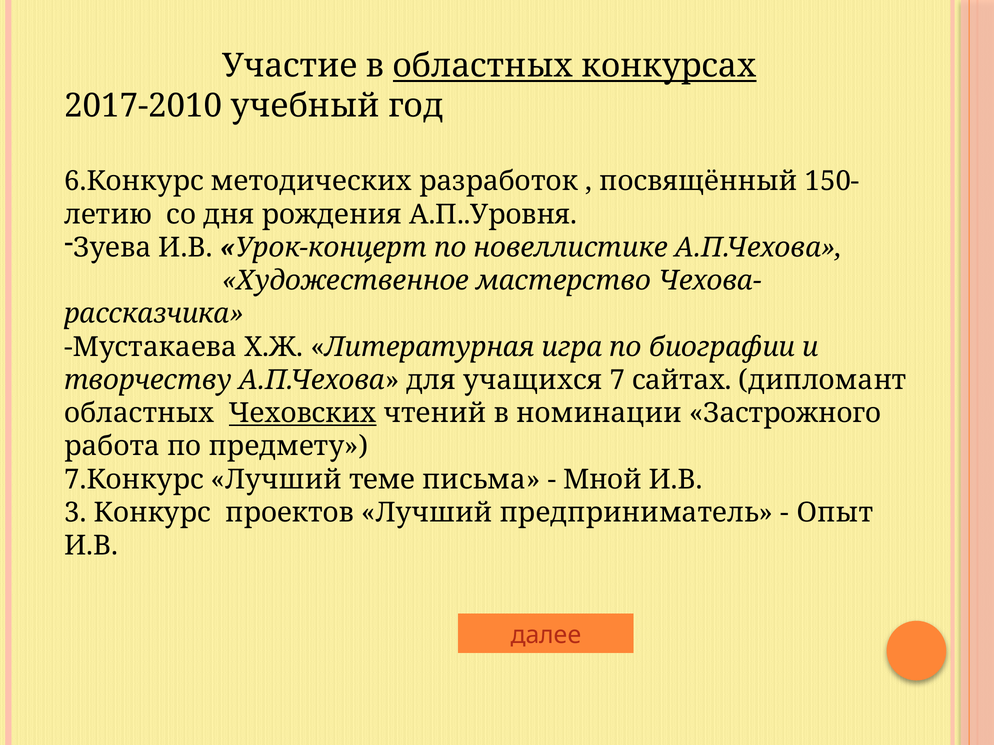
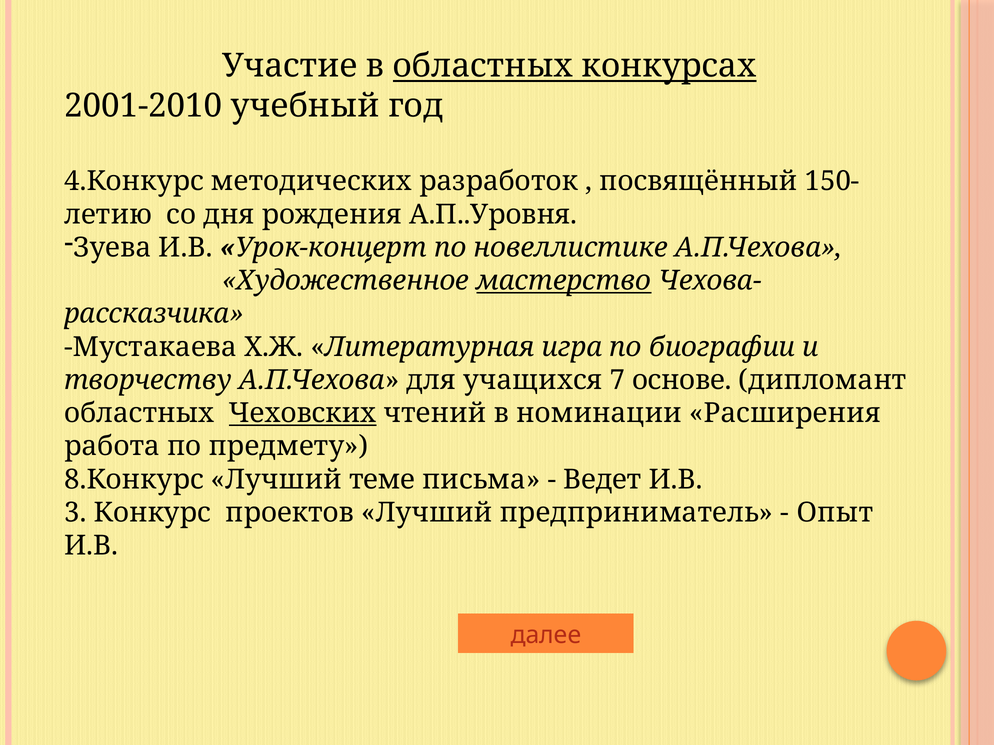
2017-2010: 2017-2010 -> 2001-2010
6.Конкурс: 6.Конкурс -> 4.Конкурс
мастерство underline: none -> present
сайтах: сайтах -> основе
Застрожного: Застрожного -> Расширения
7.Конкурс: 7.Конкурс -> 8.Конкурс
Мной: Мной -> Ведет
